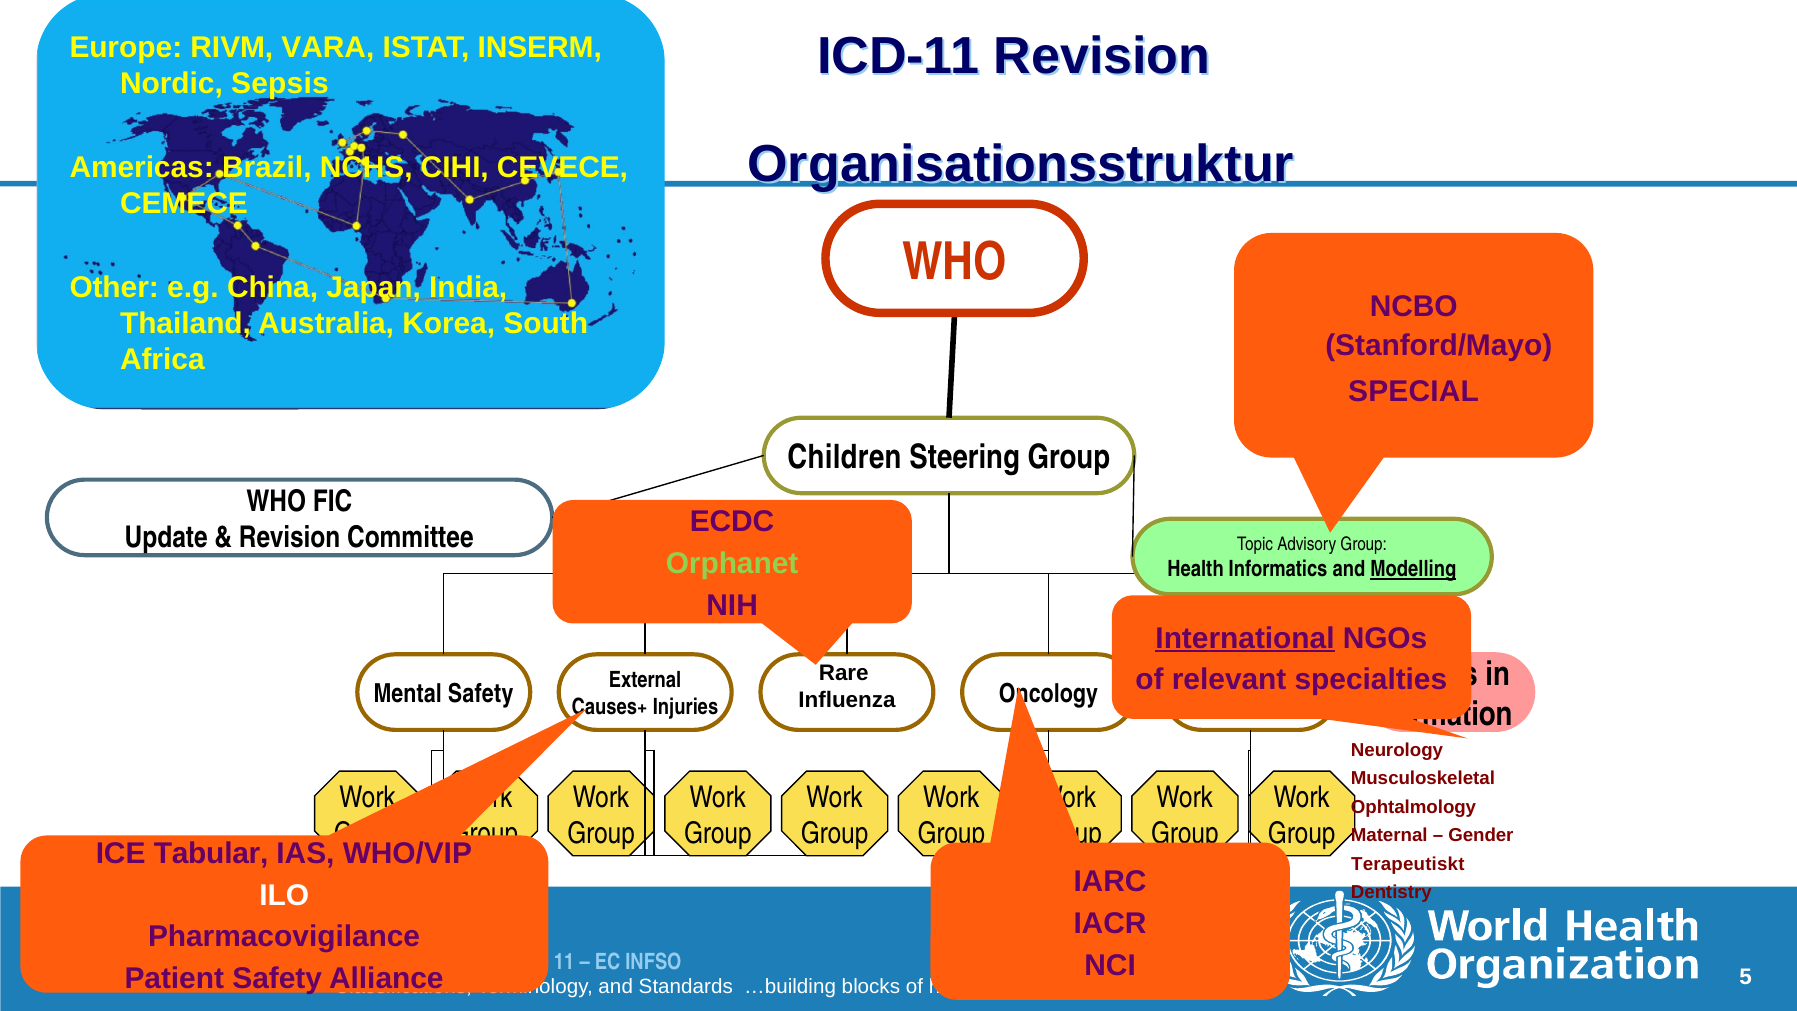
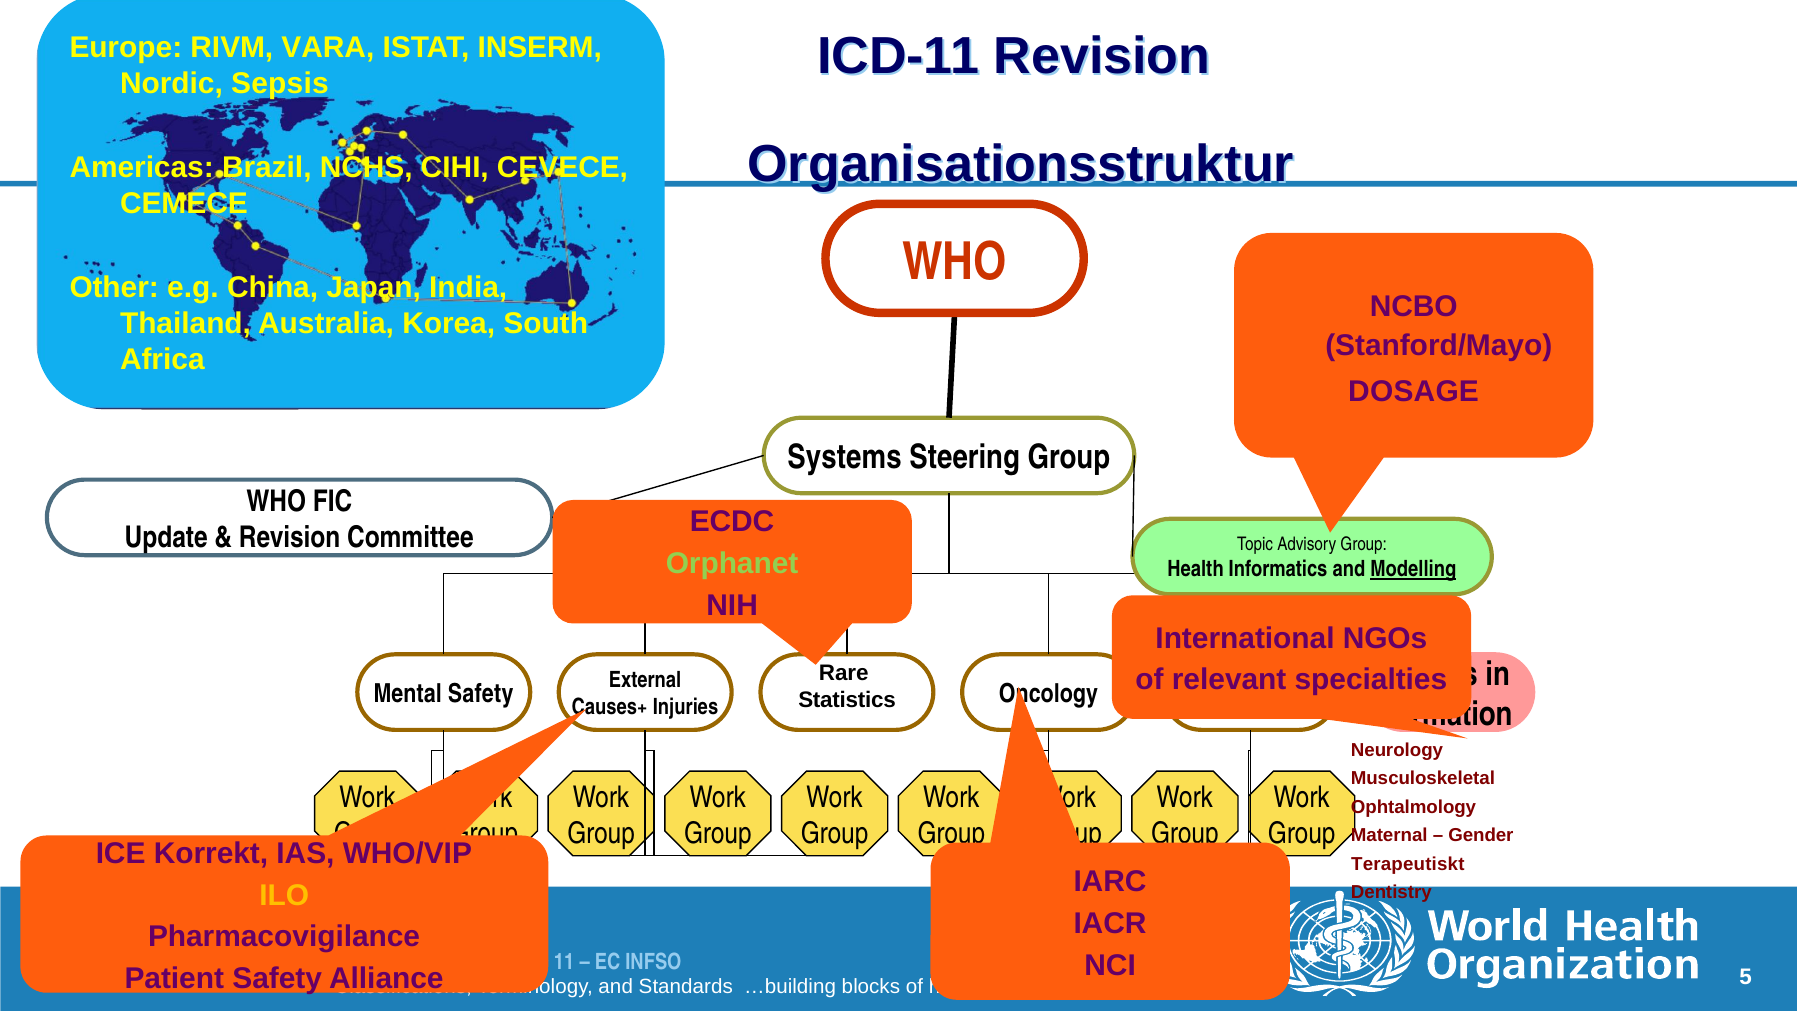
SPECIAL: SPECIAL -> DOSAGE
Children: Children -> Systems
International underline: present -> none
Influenza: Influenza -> Statistics
Tabular: Tabular -> Korrekt
ILO colour: white -> yellow
